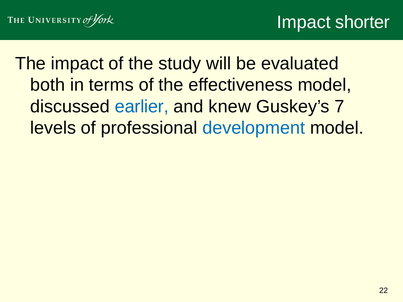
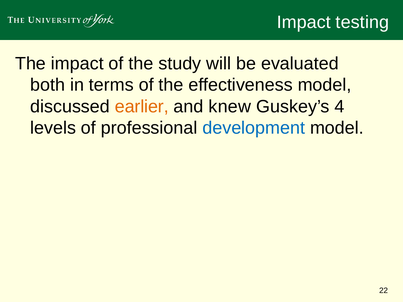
shorter: shorter -> testing
earlier colour: blue -> orange
7: 7 -> 4
